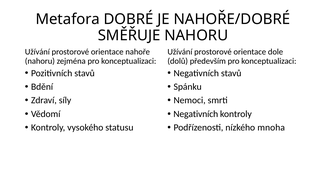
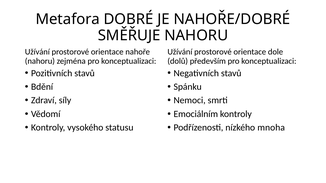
Negativních at (196, 114): Negativních -> Emociálním
